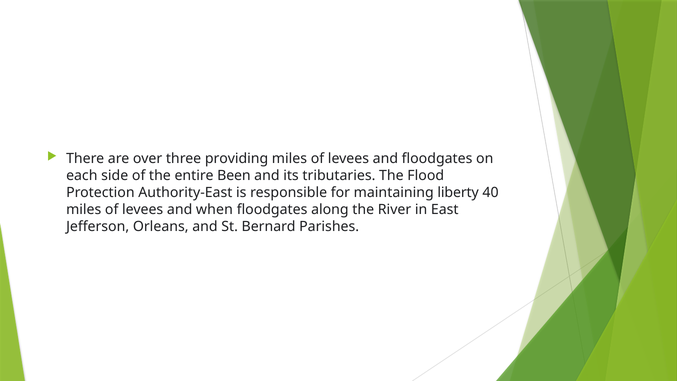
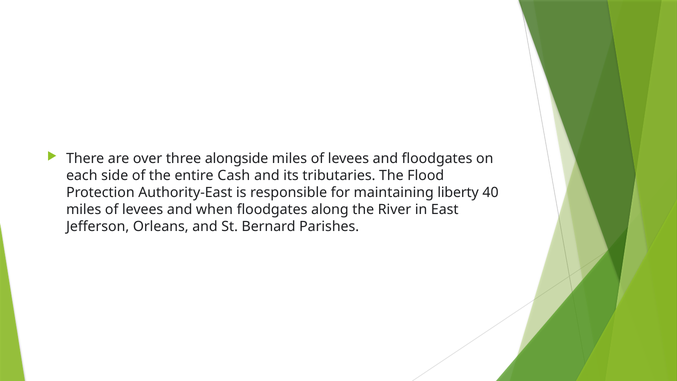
providing: providing -> alongside
Been: Been -> Cash
